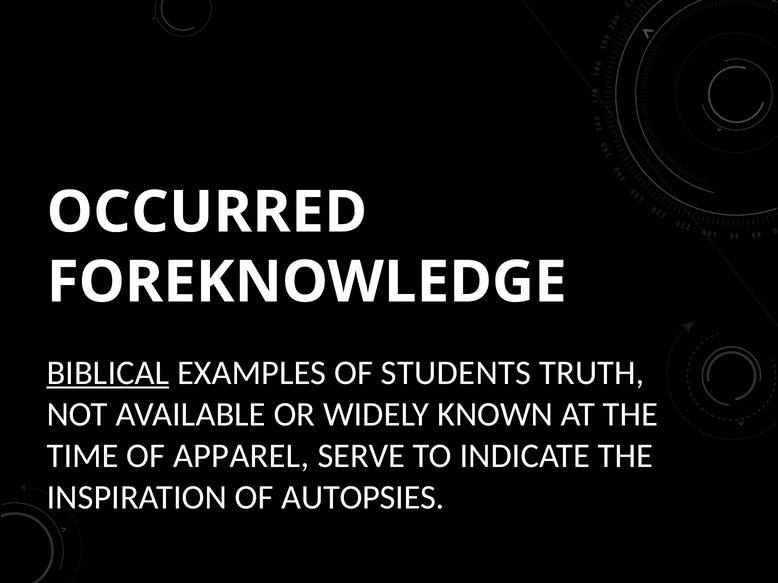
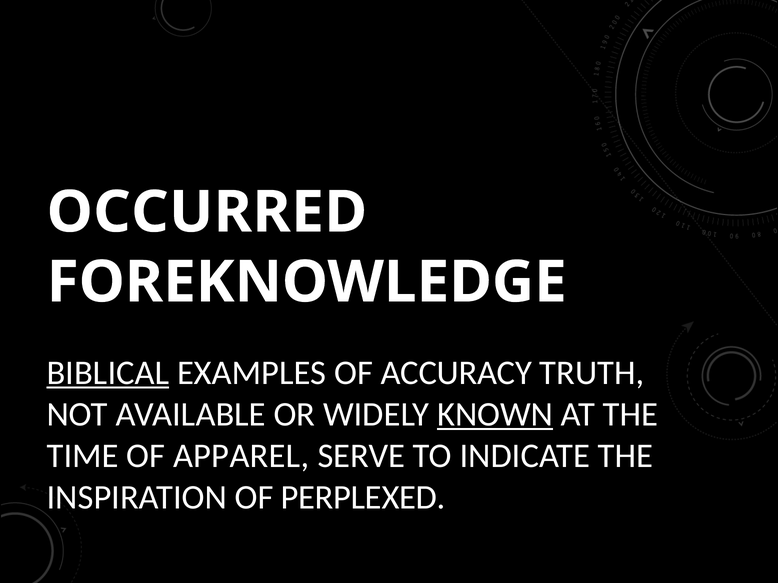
STUDENTS: STUDENTS -> ACCURACY
KNOWN underline: none -> present
AUTOPSIES: AUTOPSIES -> PERPLEXED
